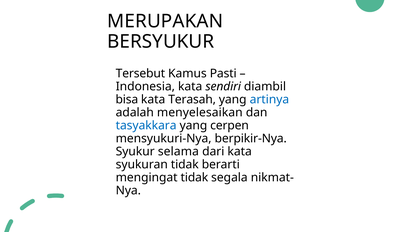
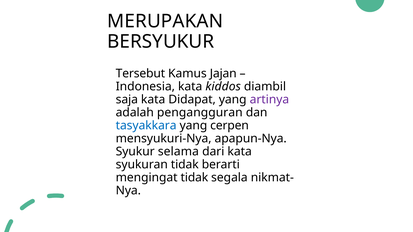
Pasti: Pasti -> Jajan
sendiri: sendiri -> kiddos
bisa: bisa -> saja
Terasah: Terasah -> Didapat
artinya colour: blue -> purple
menyelesaikan: menyelesaikan -> pengangguran
berpikir-Nya: berpikir-Nya -> apapun-Nya
